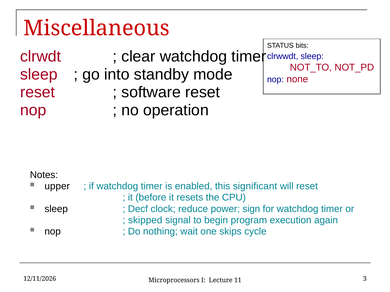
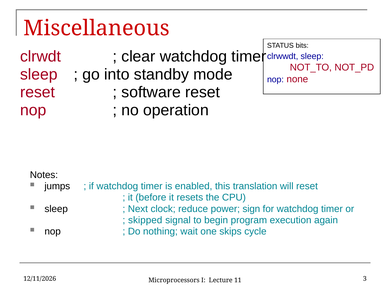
upper: upper -> jumps
significant: significant -> translation
Decf: Decf -> Next
